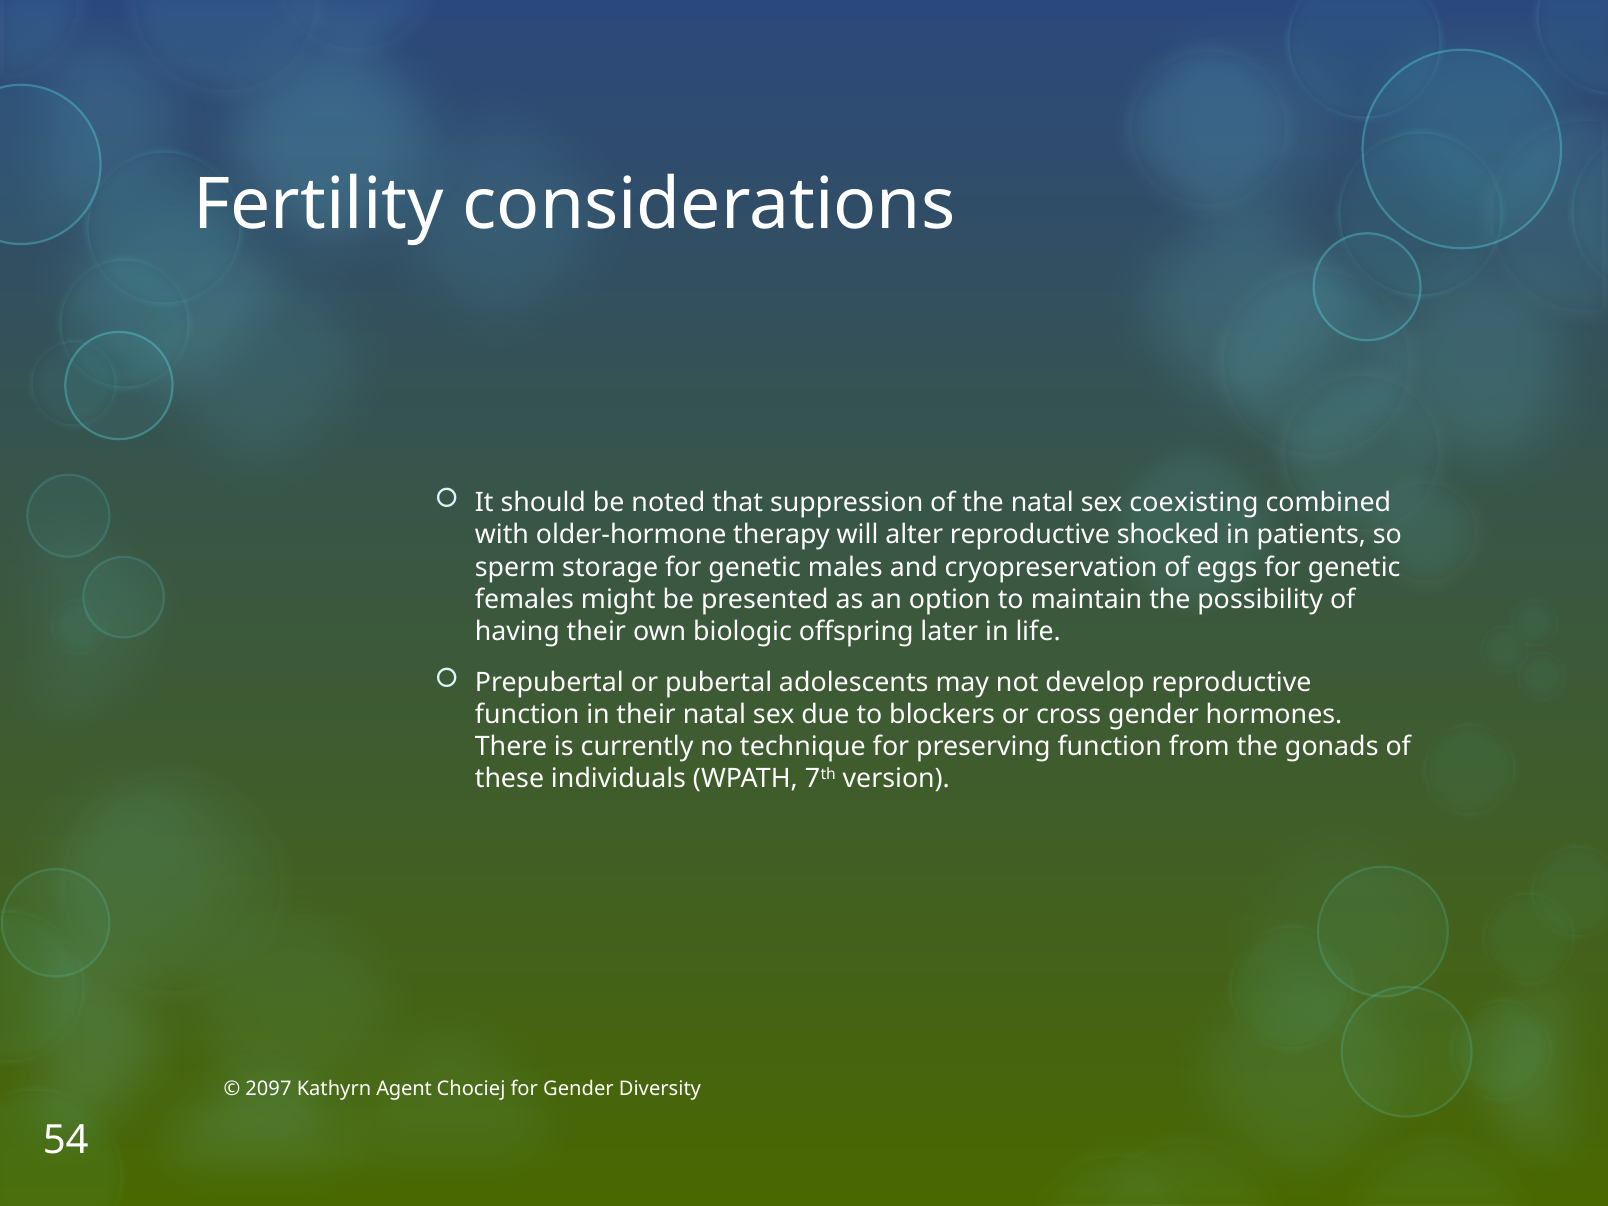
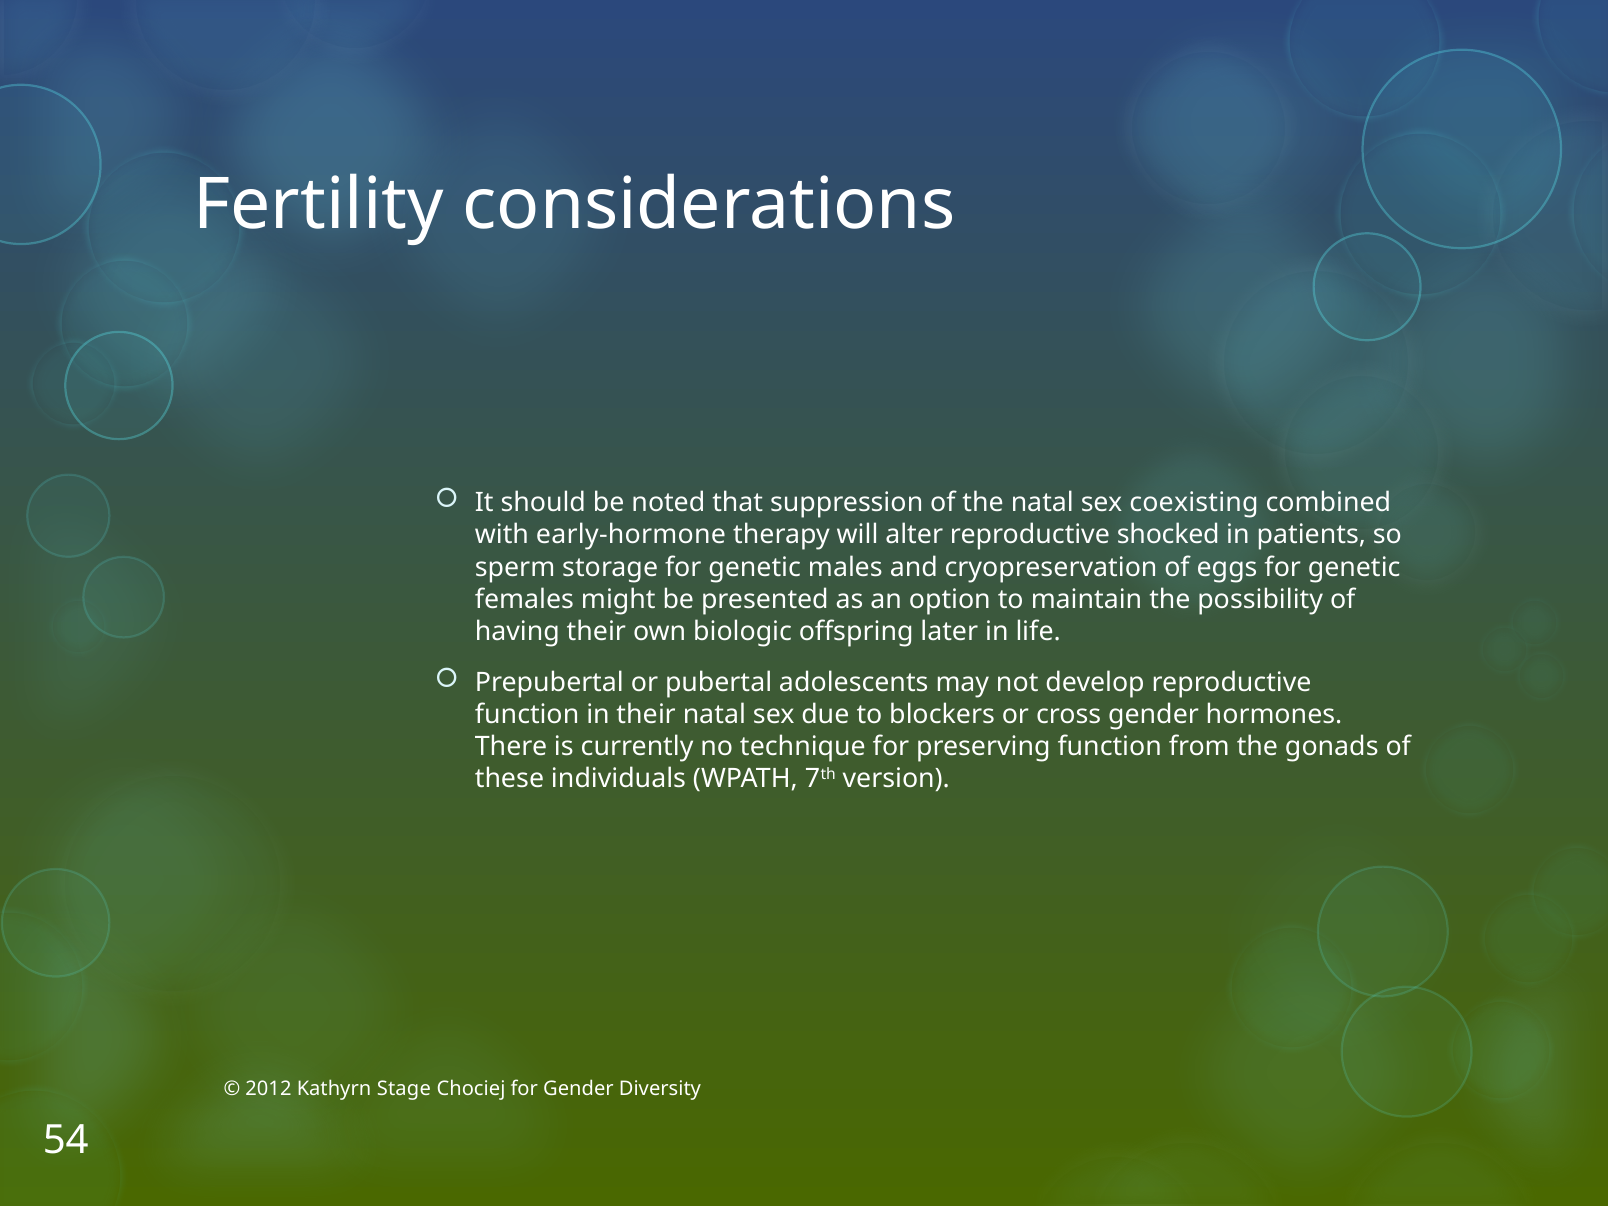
older-hormone: older-hormone -> early-hormone
2097: 2097 -> 2012
Agent: Agent -> Stage
